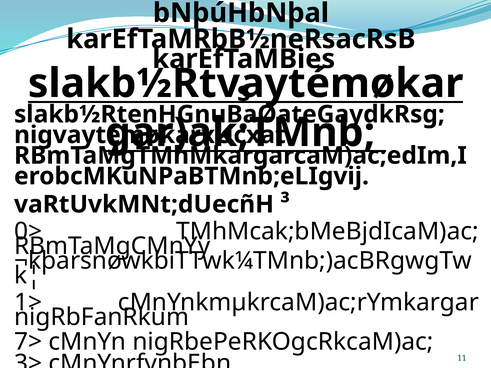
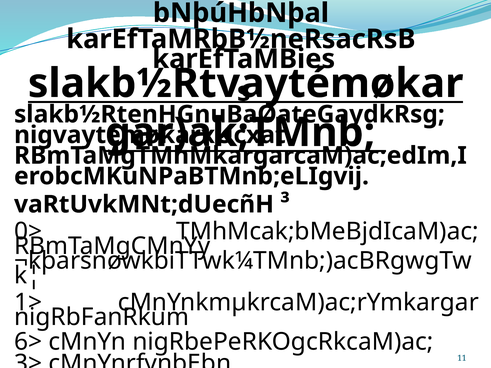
7> at (28, 342): 7> -> 6>
